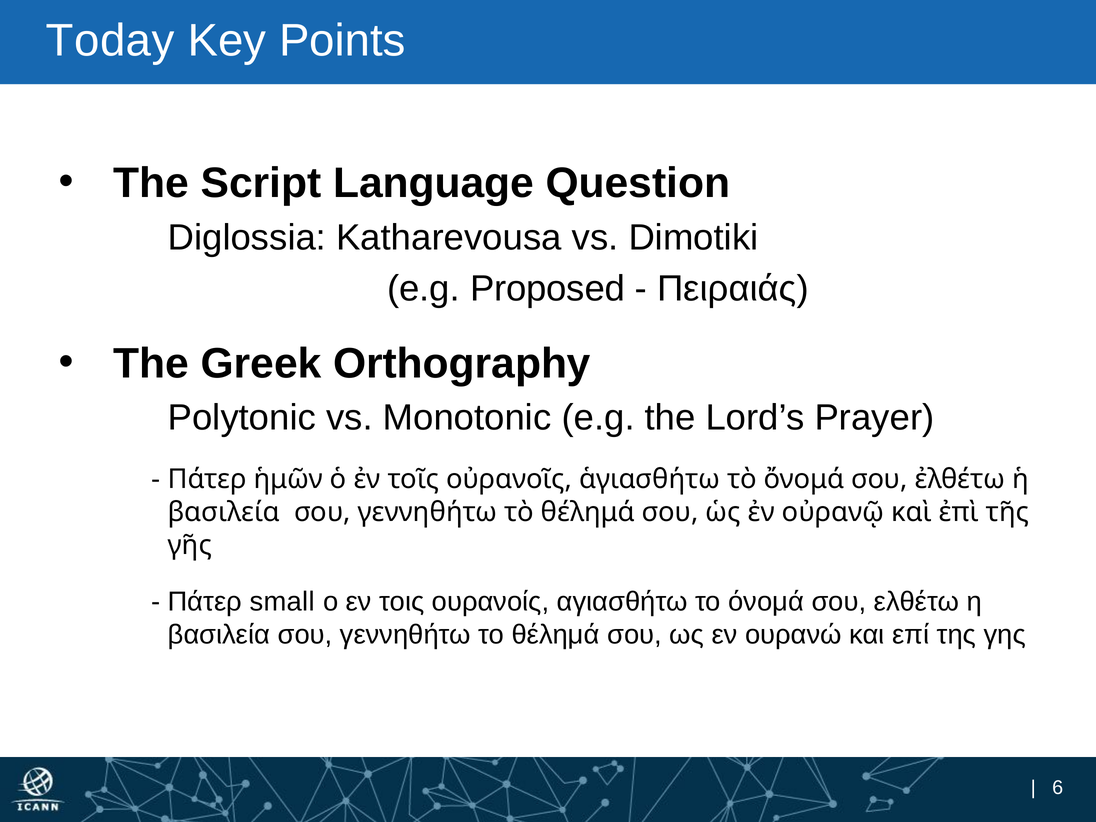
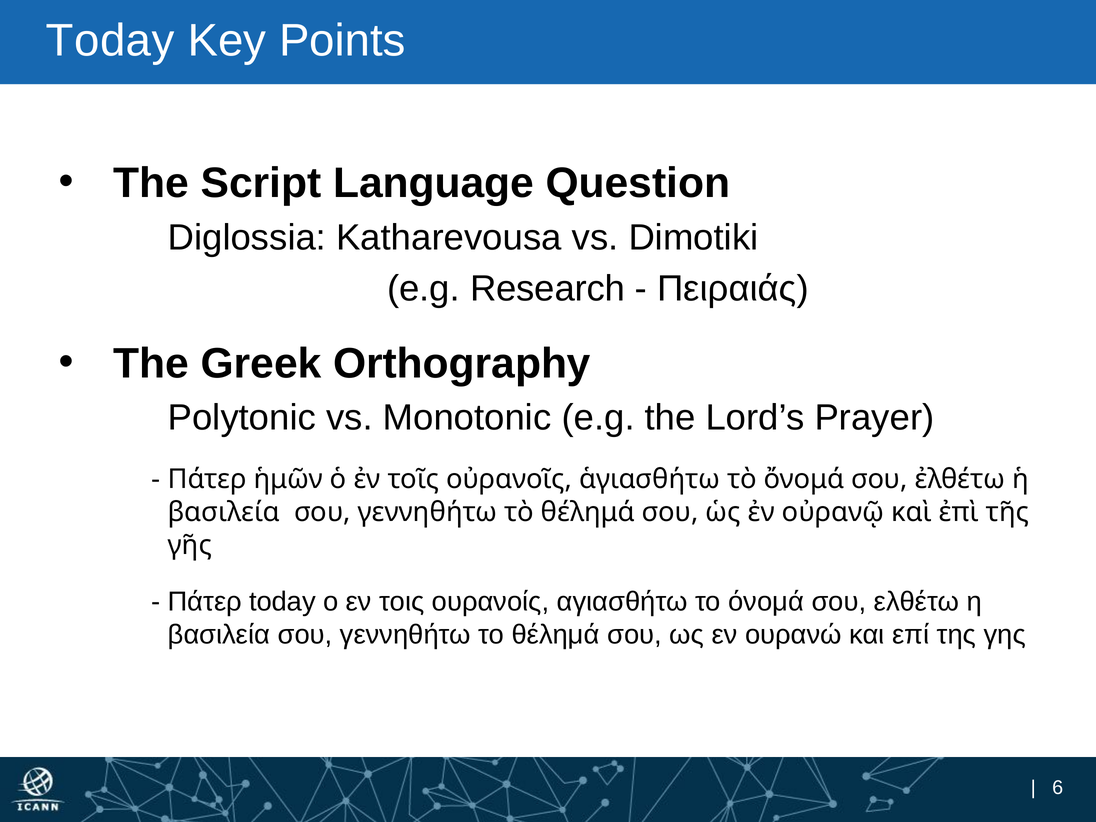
Proposed: Proposed -> Research
Πάτερ small: small -> today
